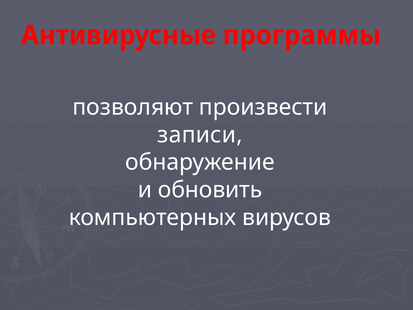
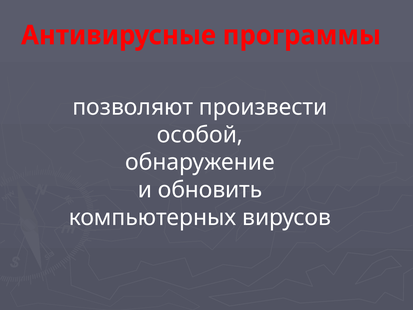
записи: записи -> особой
